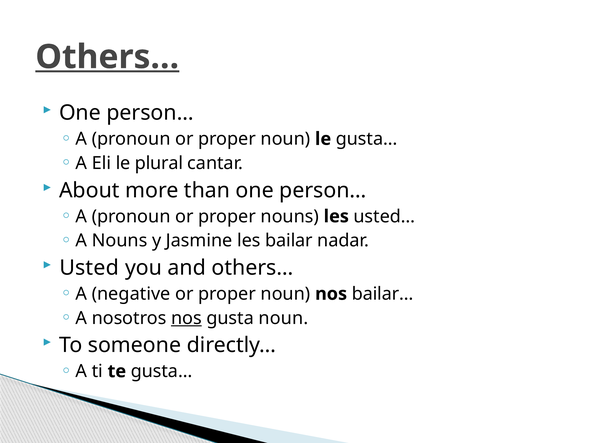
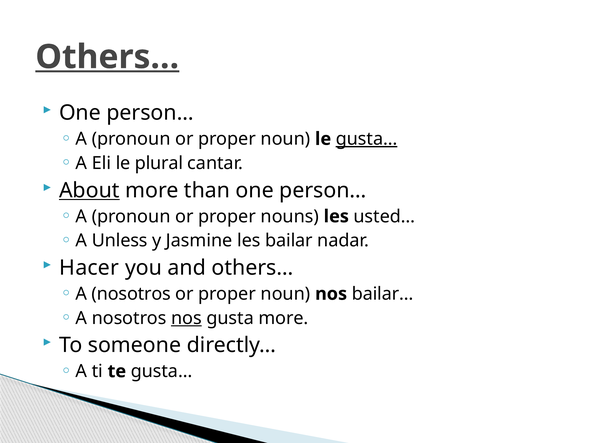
gusta… at (367, 139) underline: none -> present
About underline: none -> present
A Nouns: Nouns -> Unless
Usted: Usted -> Hacer
negative at (131, 294): negative -> nosotros
gusta noun: noun -> more
